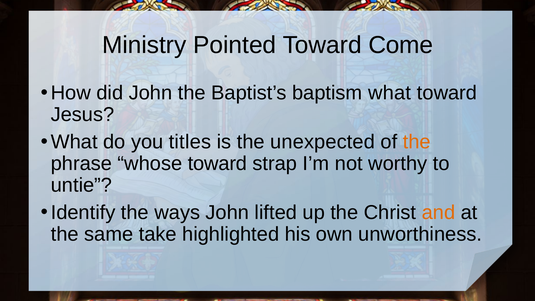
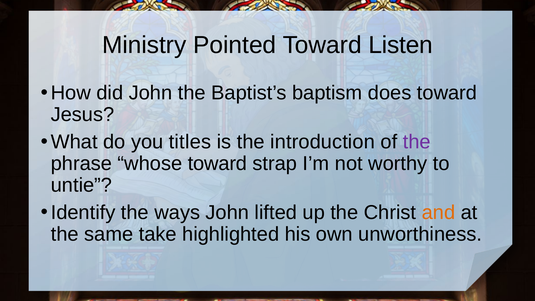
Come: Come -> Listen
baptism what: what -> does
unexpected: unexpected -> introduction
the at (417, 142) colour: orange -> purple
